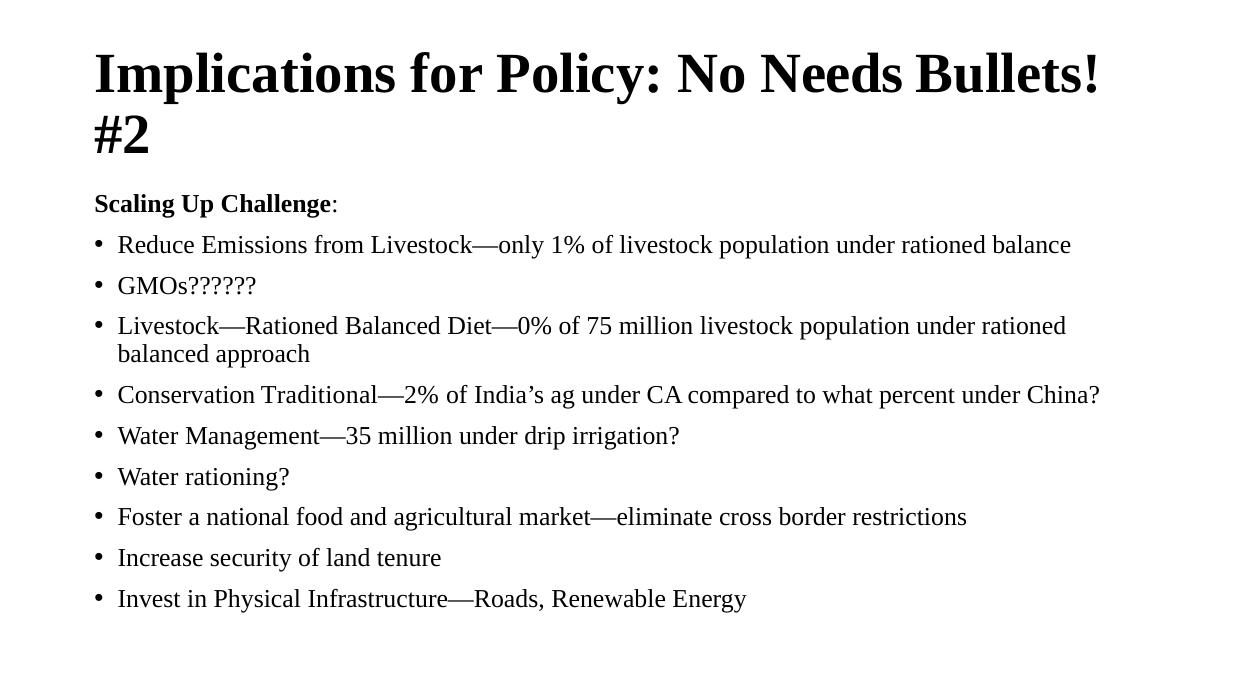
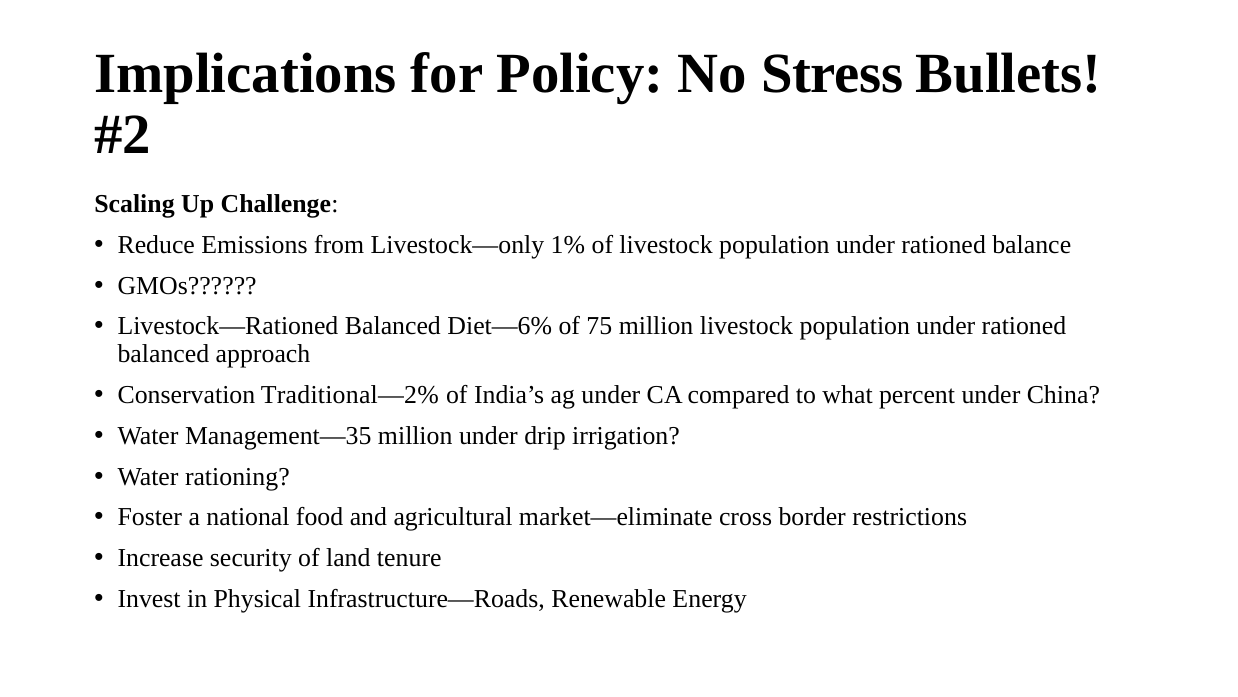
Needs: Needs -> Stress
Diet—0%: Diet—0% -> Diet—6%
